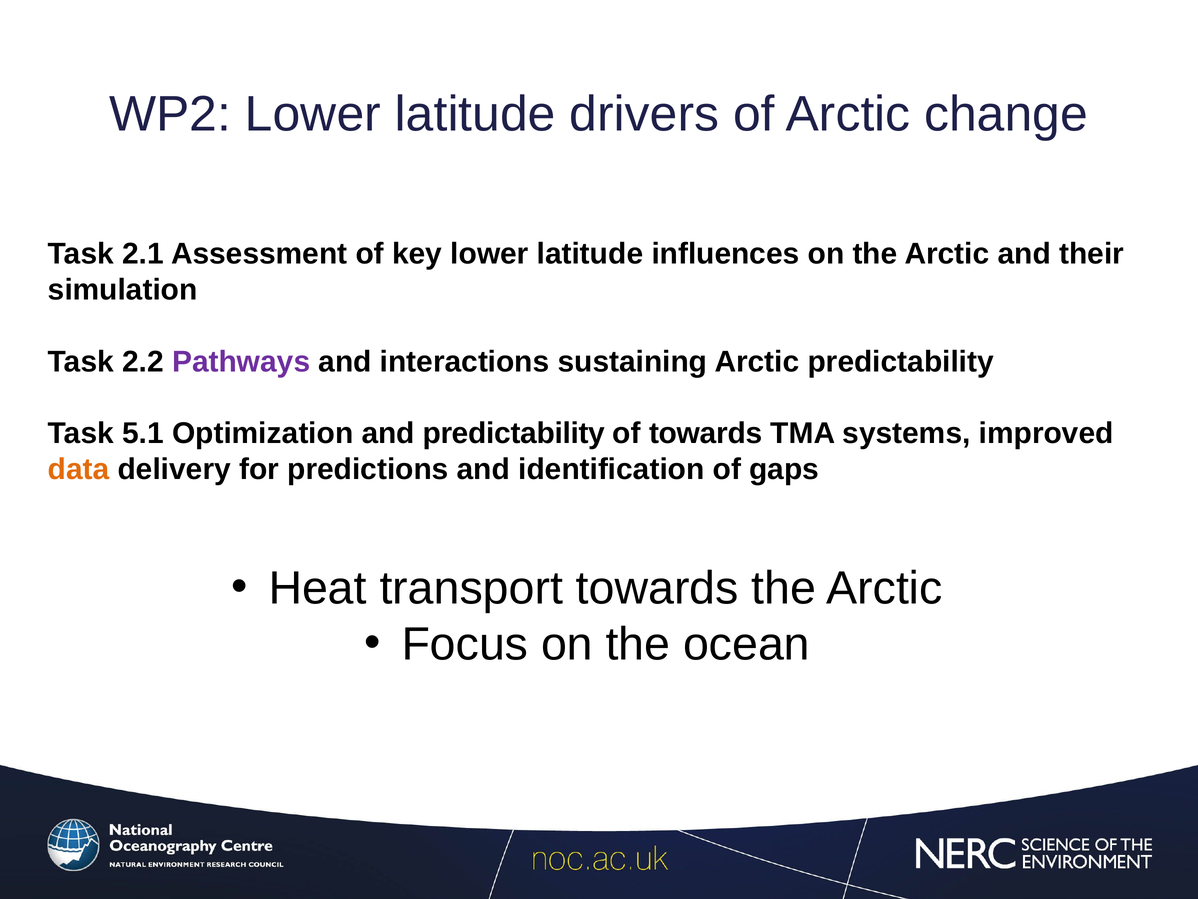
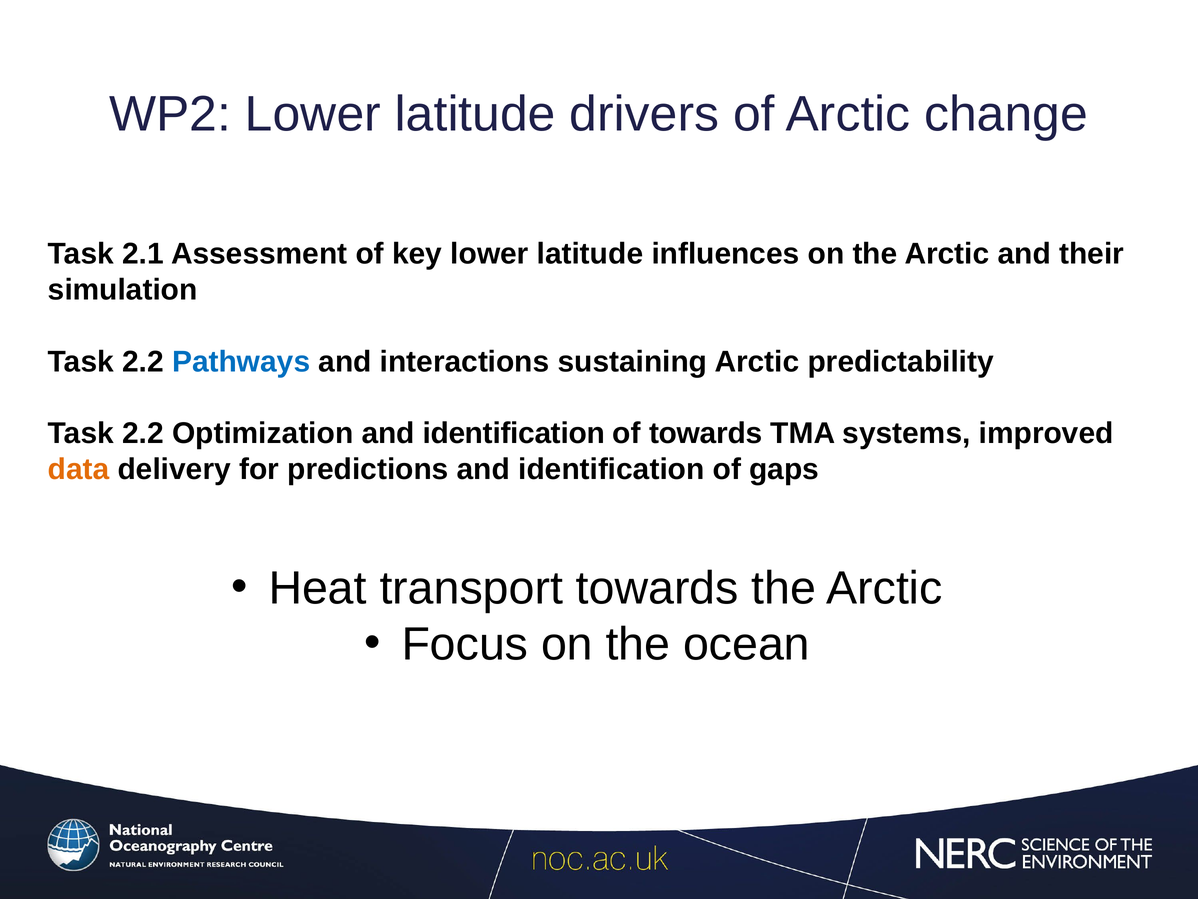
Pathways colour: purple -> blue
5.1 at (143, 433): 5.1 -> 2.2
Optimization and predictability: predictability -> identification
